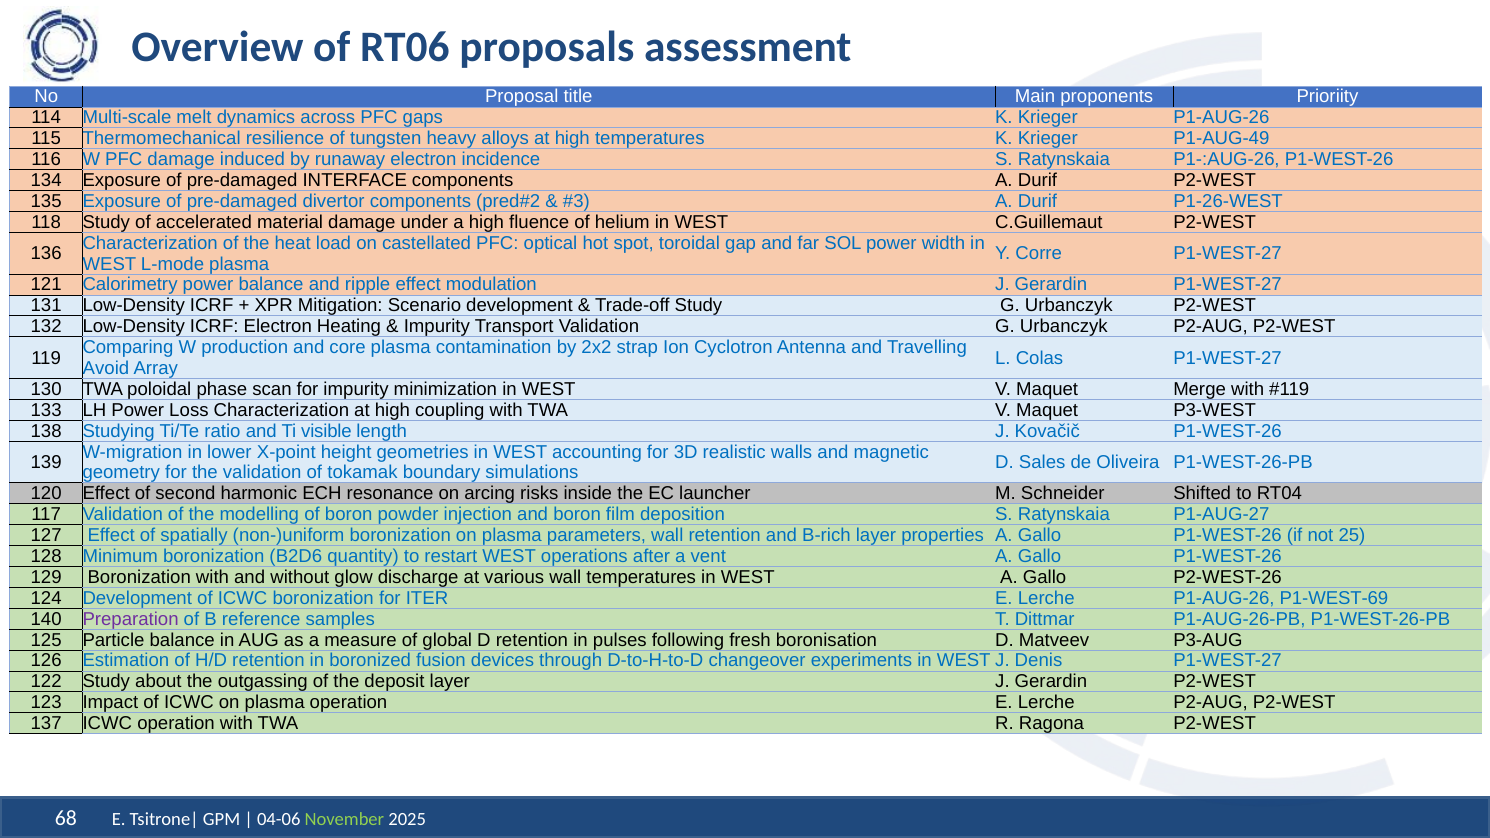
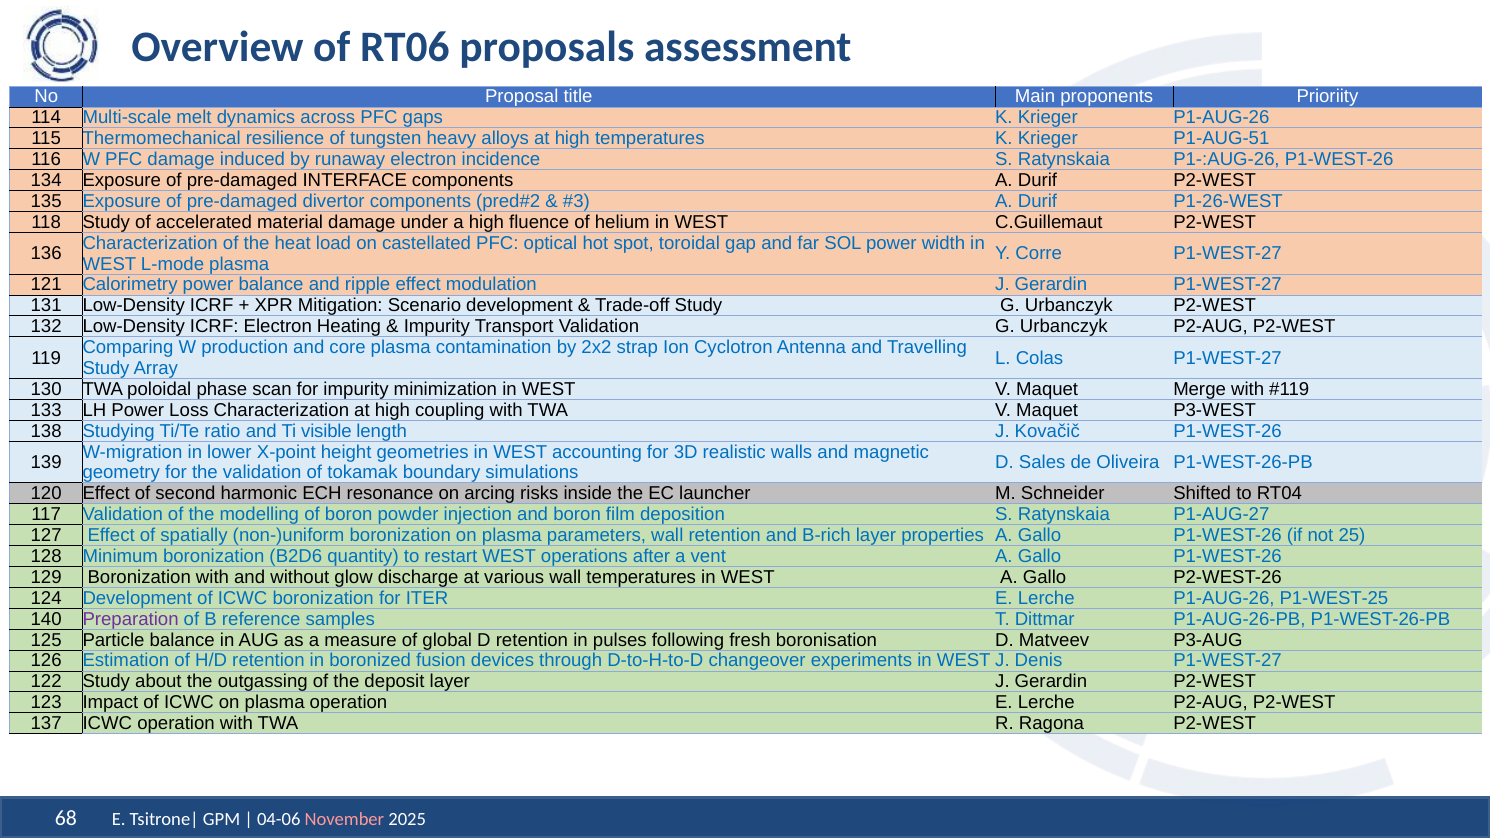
P1-AUG-49: P1-AUG-49 -> P1-AUG-51
Avoid at (106, 368): Avoid -> Study
P1-WEST-69: P1-WEST-69 -> P1-WEST-25
November colour: light green -> pink
